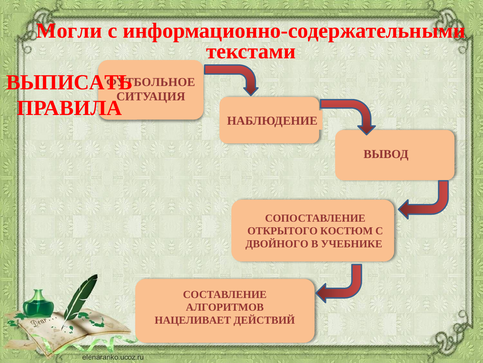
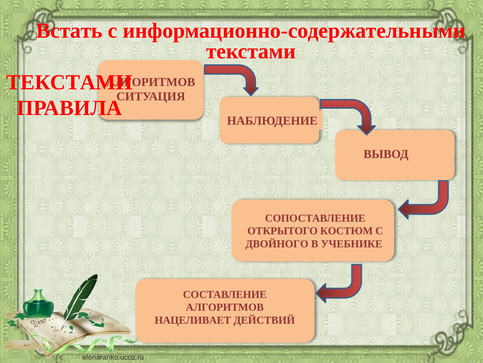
Могли: Могли -> Встать
ВЫПИСАТЬ at (69, 82): ВЫПИСАТЬ -> ТЕКСТАМИ
ФУТБОЛЬНОЕ at (151, 82): ФУТБОЛЬНОЕ -> АЛГОРИТМОВ
